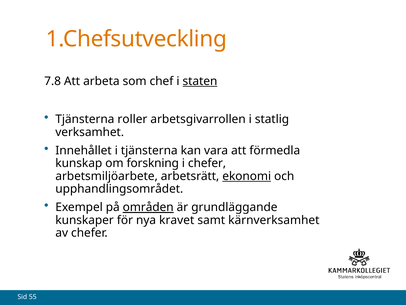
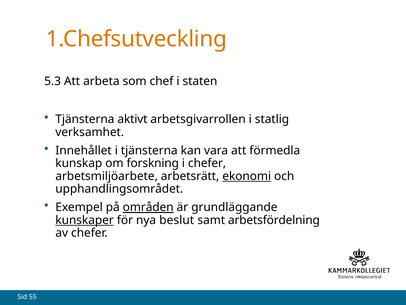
7.8: 7.8 -> 5.3
staten underline: present -> none
roller: roller -> aktivt
kunskaper underline: none -> present
kravet: kravet -> beslut
kärnverksamhet: kärnverksamhet -> arbetsfördelning
